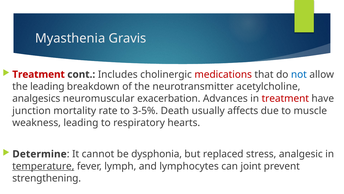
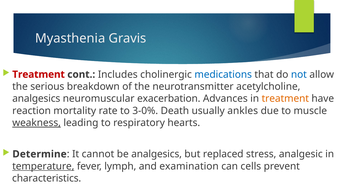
medications colour: red -> blue
the leading: leading -> serious
treatment at (285, 98) colour: red -> orange
junction: junction -> reaction
3-5%: 3-5% -> 3-0%
affects: affects -> ankles
weakness underline: none -> present
be dysphonia: dysphonia -> analgesics
lymphocytes: lymphocytes -> examination
joint: joint -> cells
strengthening: strengthening -> characteristics
